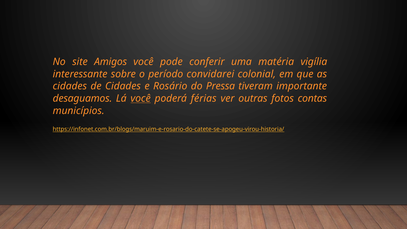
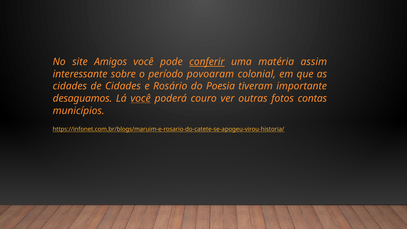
conferir underline: none -> present
vigília: vigília -> assim
convidarei: convidarei -> povoaram
Pressa: Pressa -> Poesia
férias: férias -> couro
